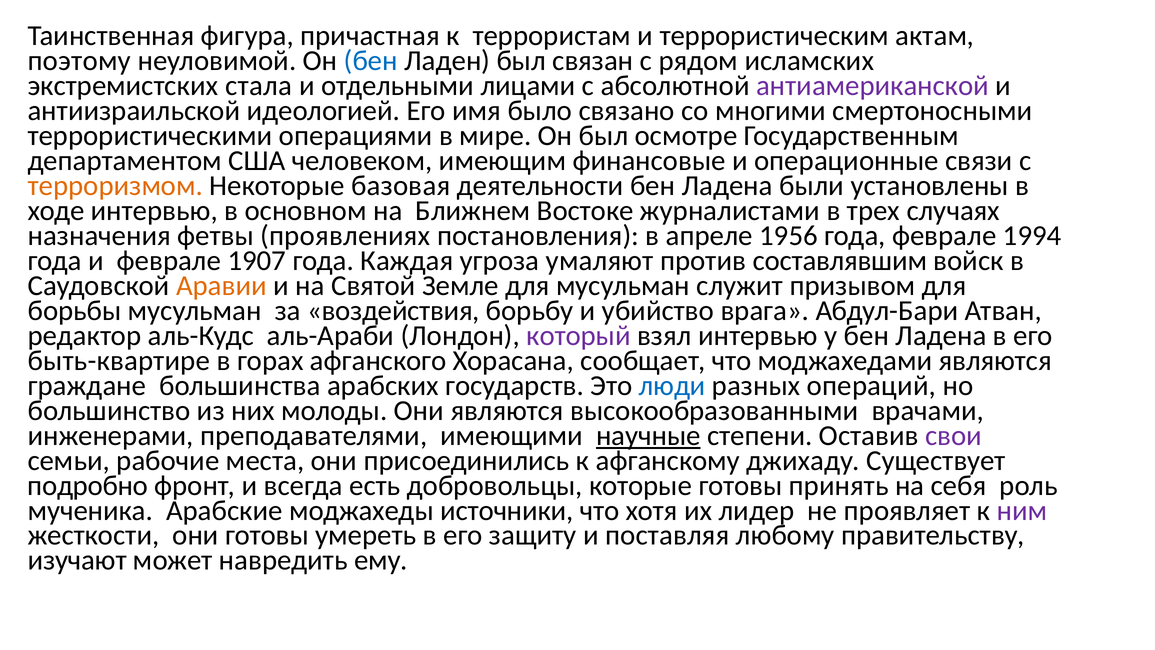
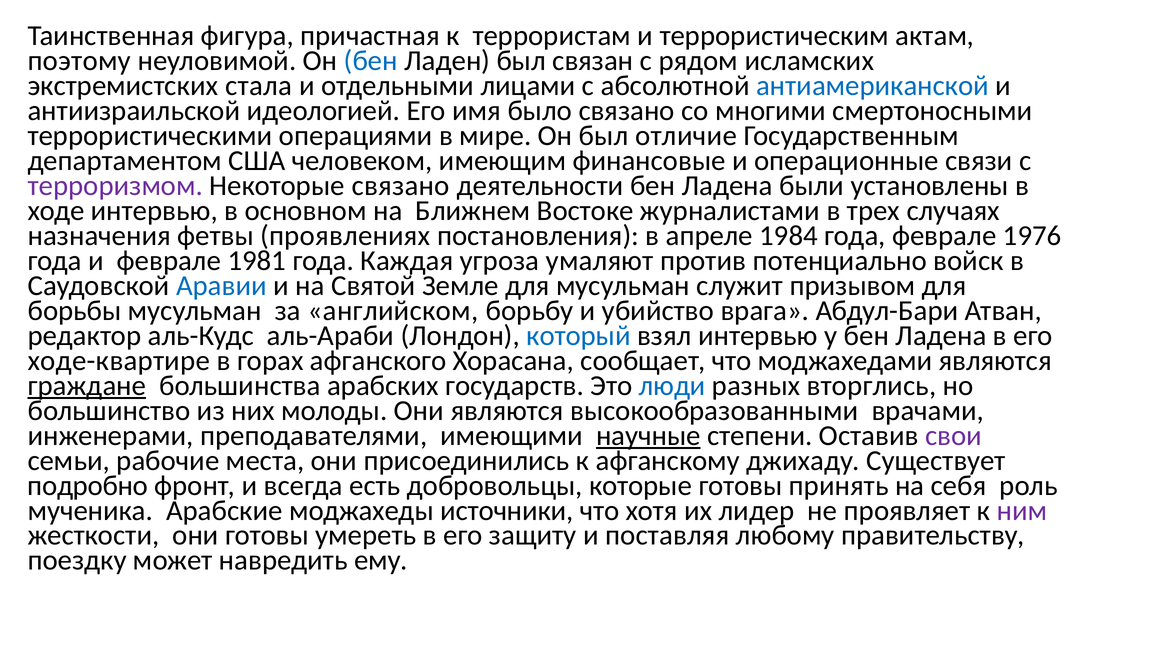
антиамериканской colour: purple -> blue
осмотре: осмотре -> отличие
терроризмом colour: orange -> purple
Некоторые базовая: базовая -> связано
1956: 1956 -> 1984
1994: 1994 -> 1976
1907: 1907 -> 1981
составлявшим: составлявшим -> потенциально
Аравии colour: orange -> blue
воздействия: воздействия -> английском
который colour: purple -> blue
быть-квартире: быть-квартире -> ходе-квартире
граждане underline: none -> present
операций: операций -> вторглись
изучают: изучают -> поездку
